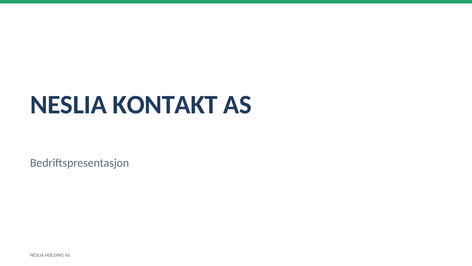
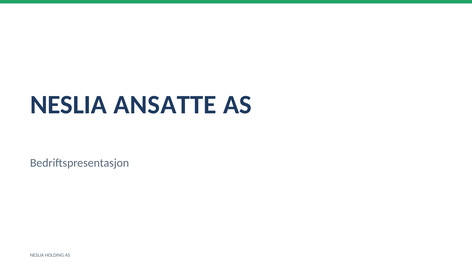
KONTAKT: KONTAKT -> ANSATTE
